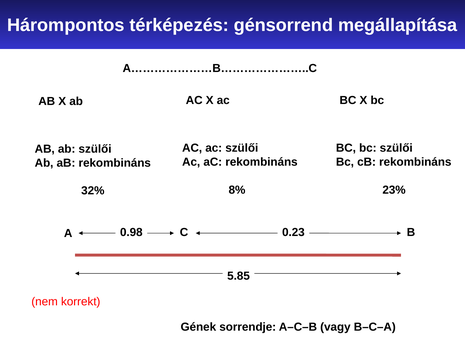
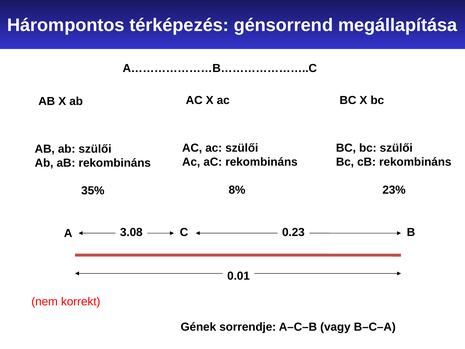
32%: 32% -> 35%
0.98: 0.98 -> 3.08
5.85: 5.85 -> 0.01
